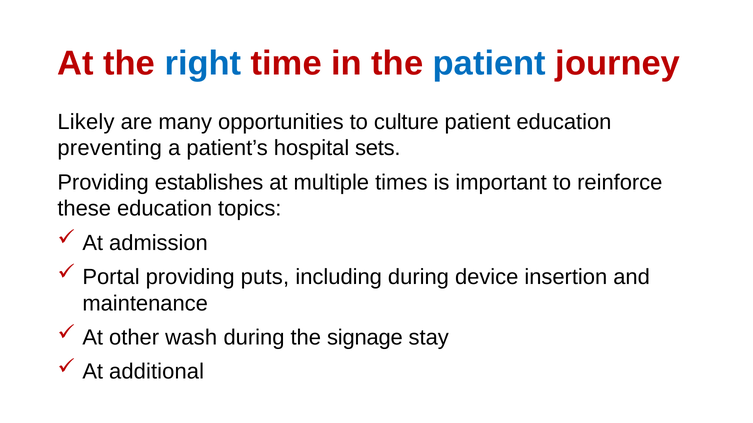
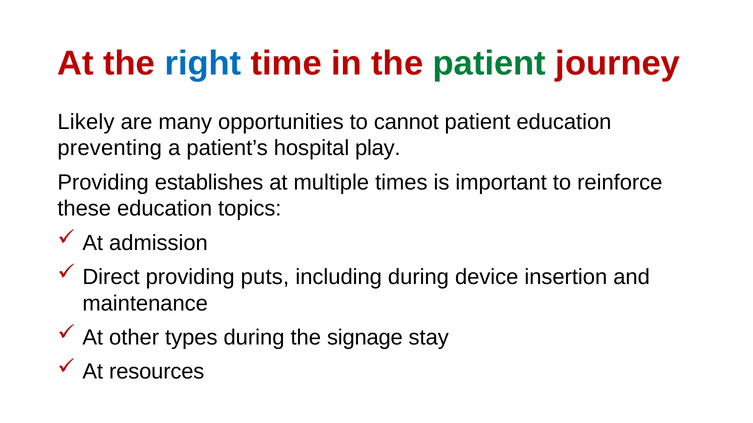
patient at (489, 63) colour: blue -> green
culture: culture -> cannot
sets: sets -> play
Portal: Portal -> Direct
wash: wash -> types
additional: additional -> resources
